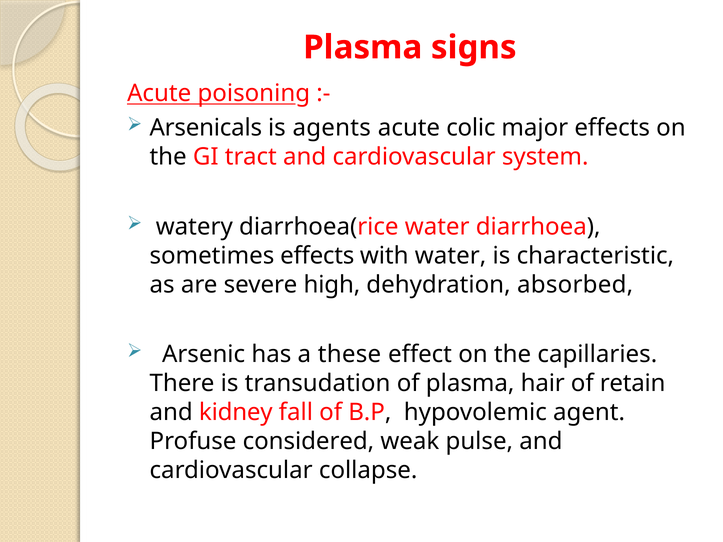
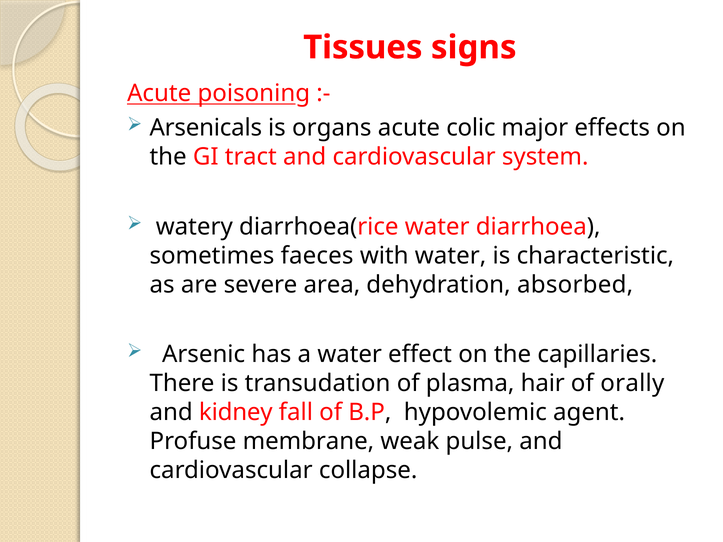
Plasma at (363, 47): Plasma -> Tissues
agents: agents -> organs
sometimes effects: effects -> faeces
high: high -> area
a these: these -> water
retain: retain -> orally
considered: considered -> membrane
